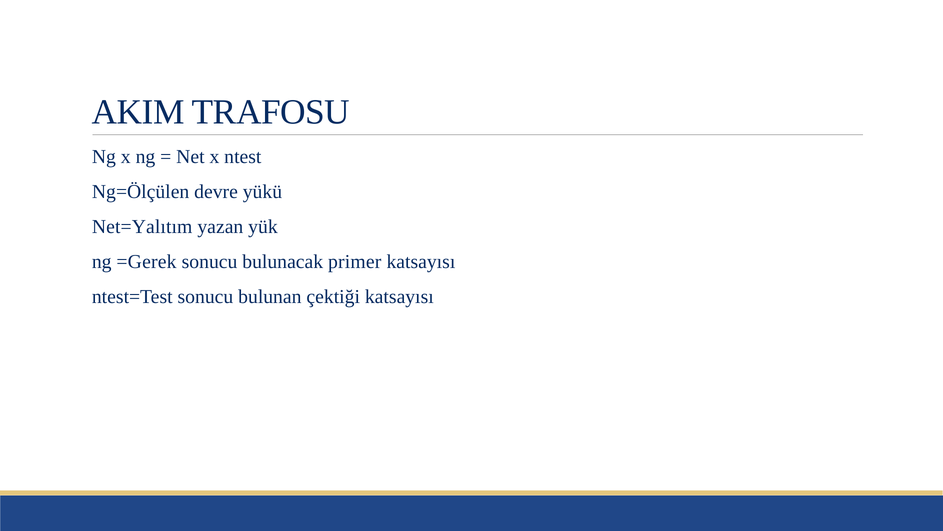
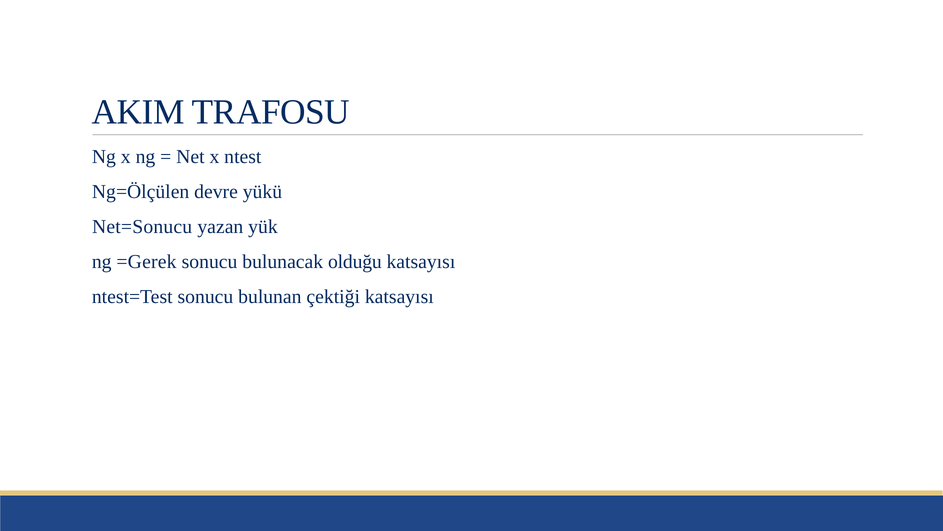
Net=Yalıtım: Net=Yalıtım -> Net=Sonucu
primer: primer -> olduğu
